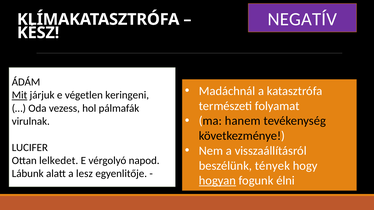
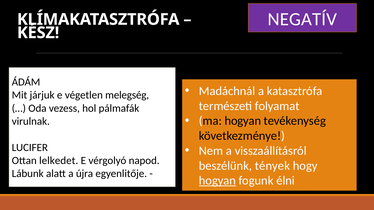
Mit underline: present -> none
keringeni: keringeni -> melegség
ma hanem: hanem -> hogyan
lesz: lesz -> újra
